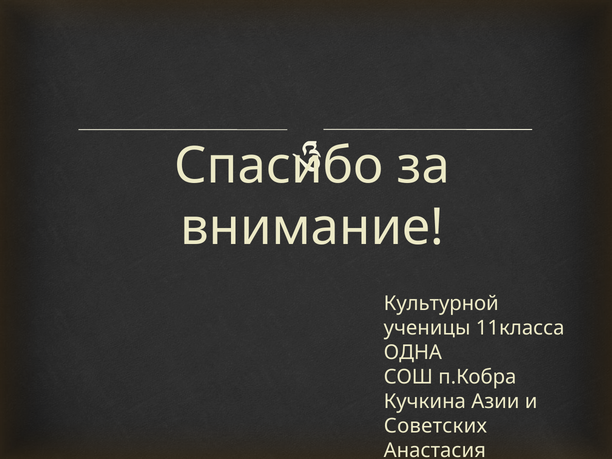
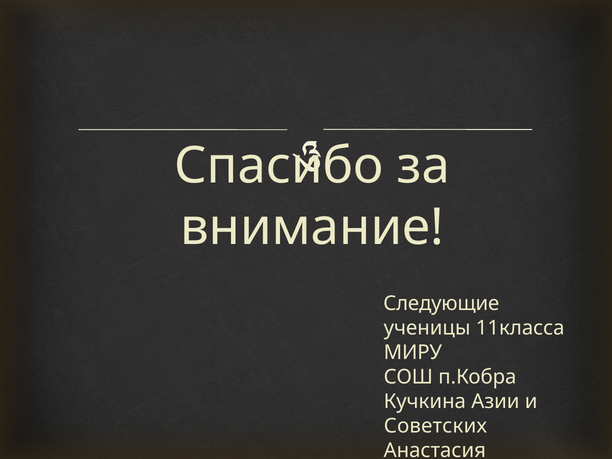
Культурной: Культурной -> Следующие
ОДНА: ОДНА -> МИРУ
